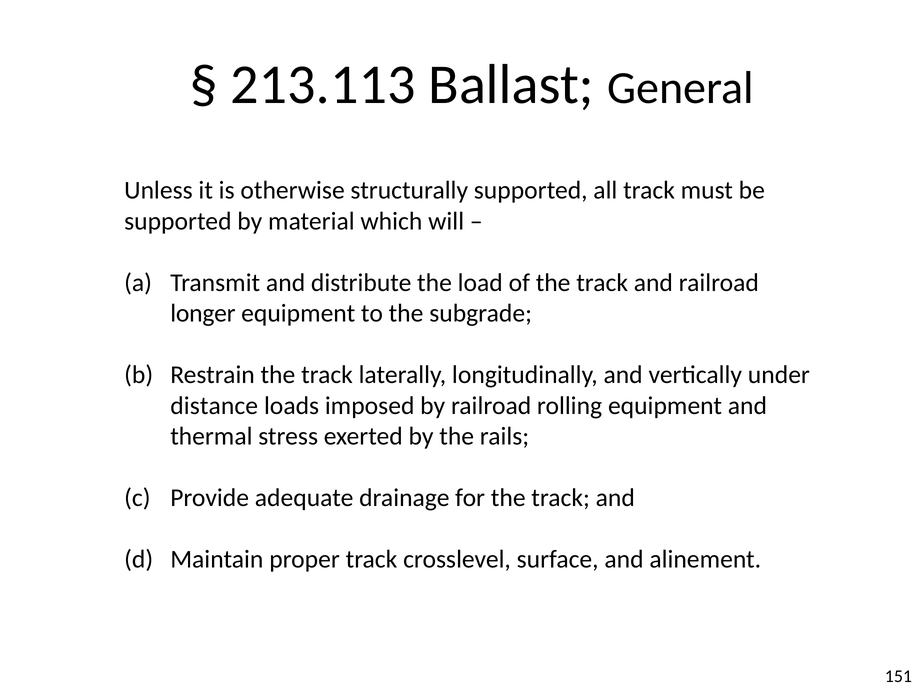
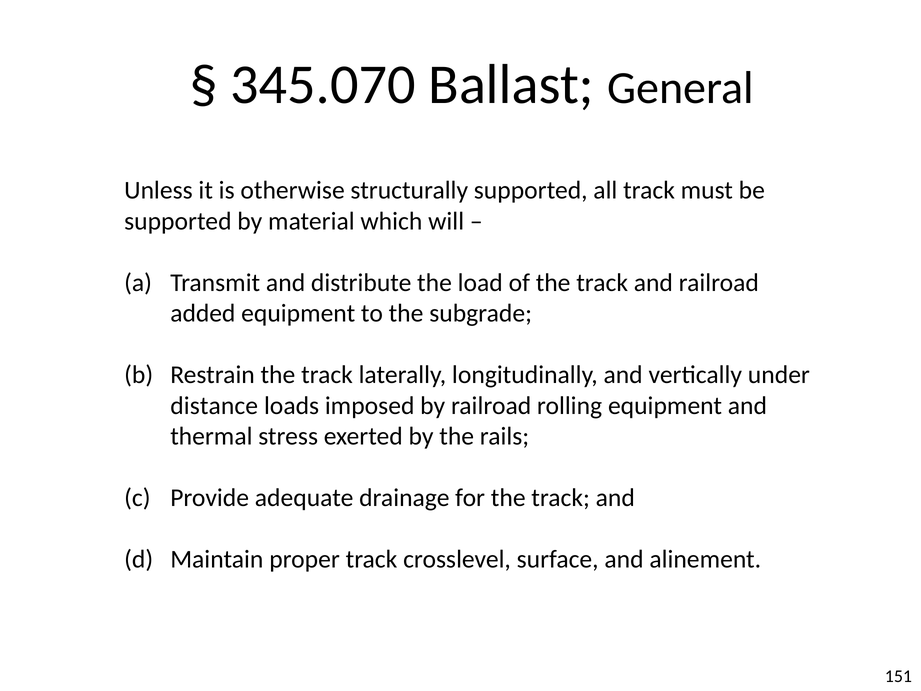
213.113: 213.113 -> 345.070
longer: longer -> added
